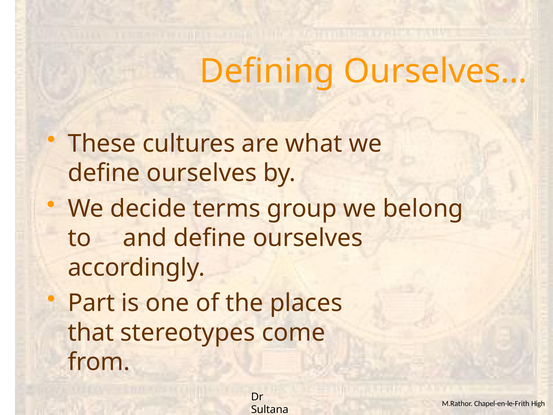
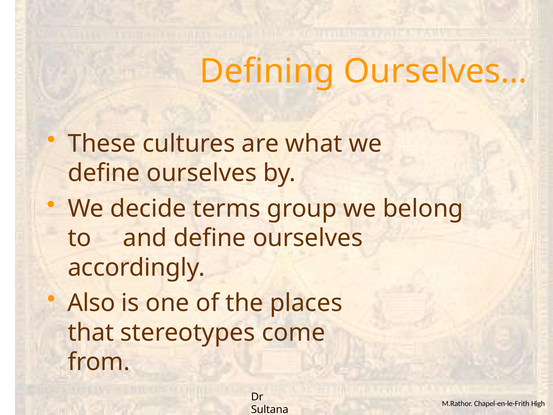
Part: Part -> Also
